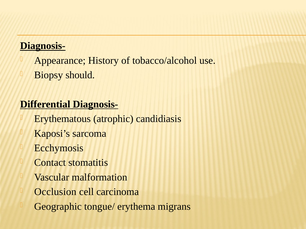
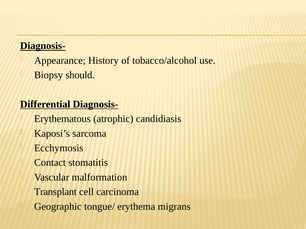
Occlusion: Occlusion -> Transplant
